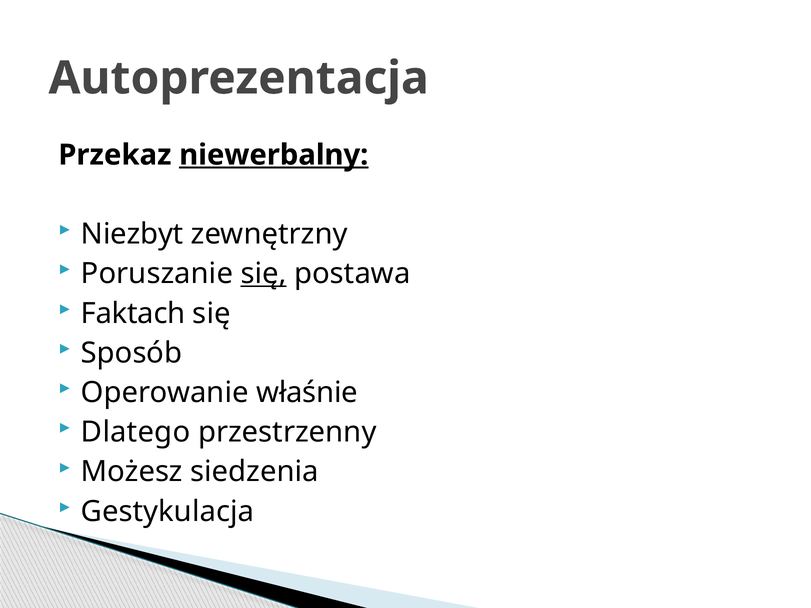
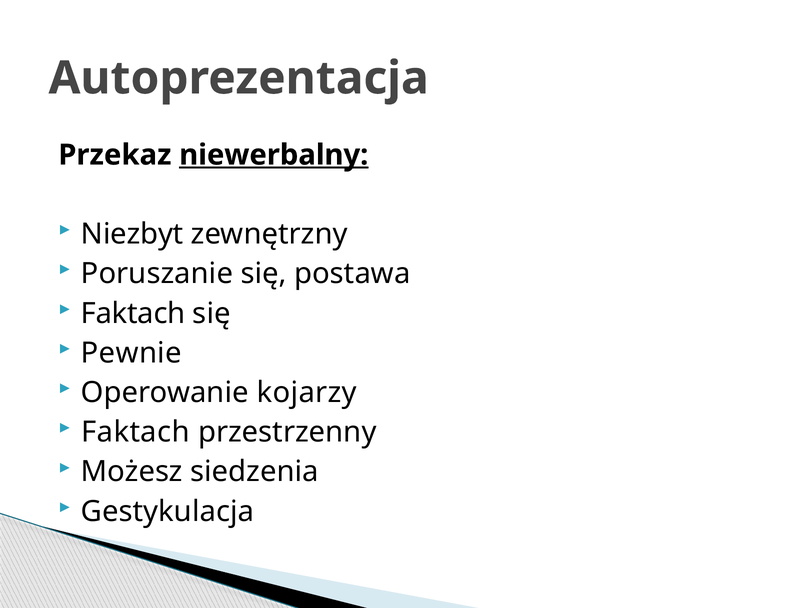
się at (264, 274) underline: present -> none
Sposób: Sposób -> Pewnie
właśnie: właśnie -> kojarzy
Dlatego at (136, 432): Dlatego -> Faktach
